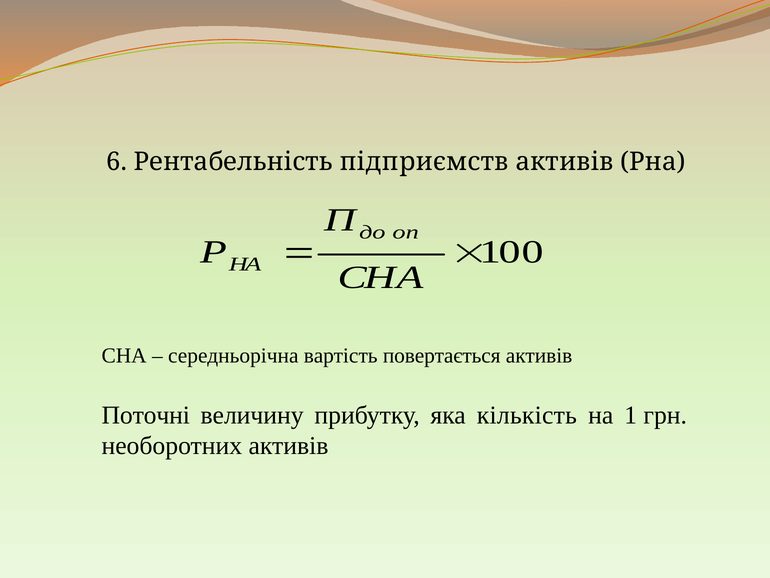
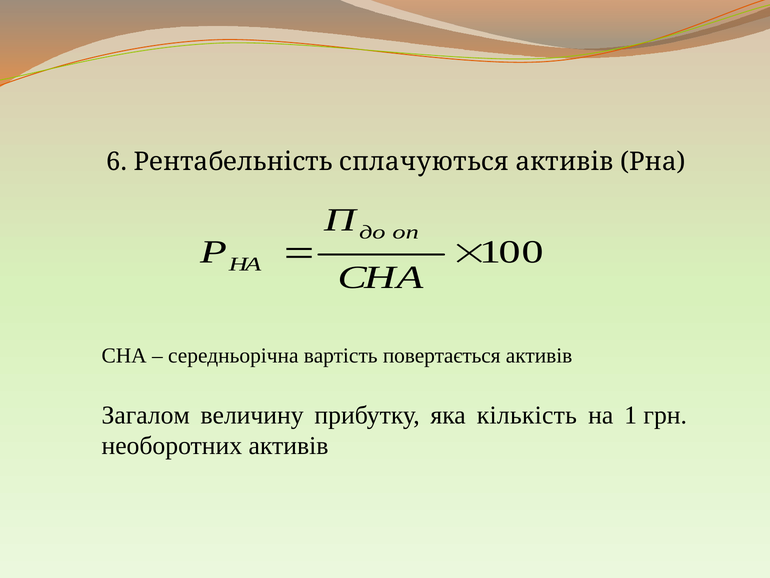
підприємств: підприємств -> сплачуються
Поточні: Поточні -> Загалом
